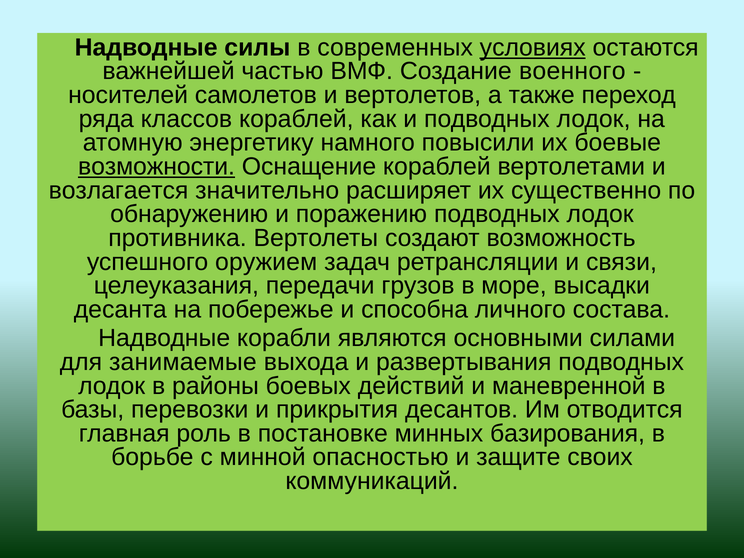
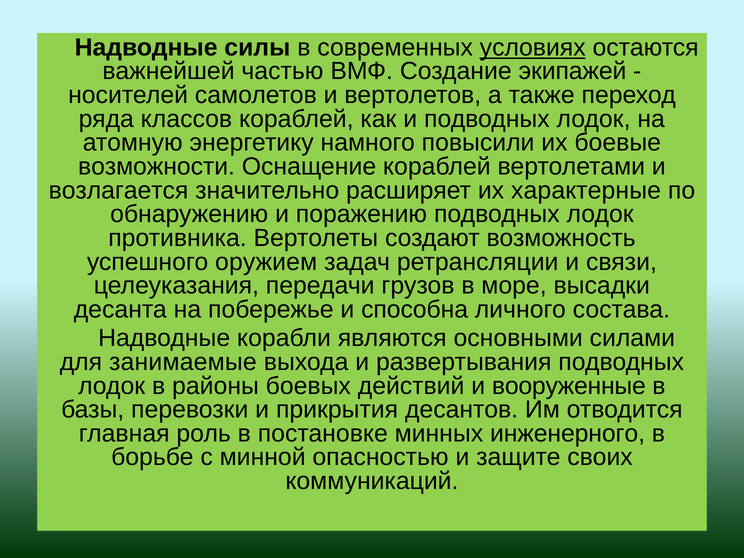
военного: военного -> экипажей
возможности underline: present -> none
существенно: существенно -> характерные
маневренной: маневренной -> вооруженные
базирования: базирования -> инженерного
